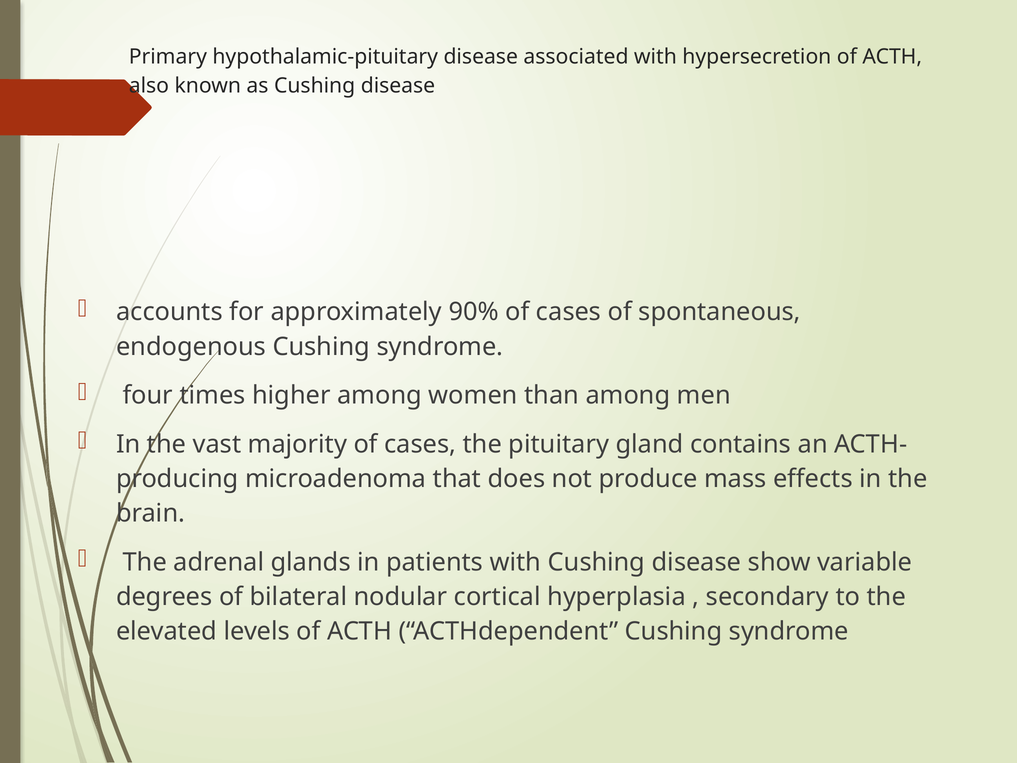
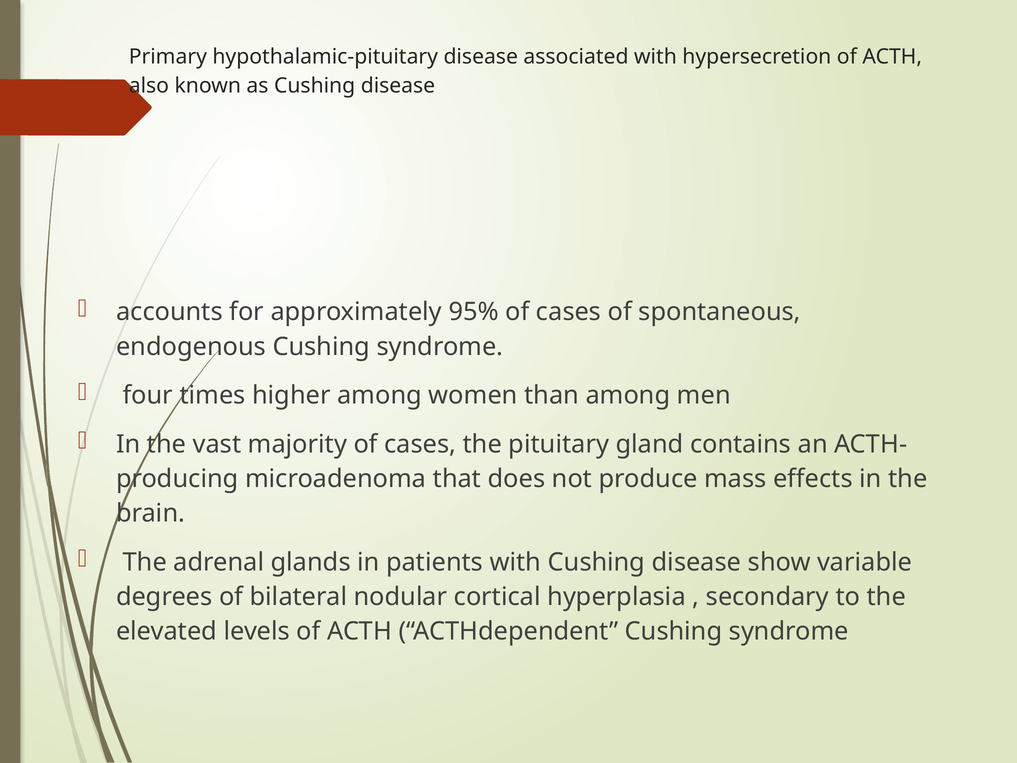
90%: 90% -> 95%
